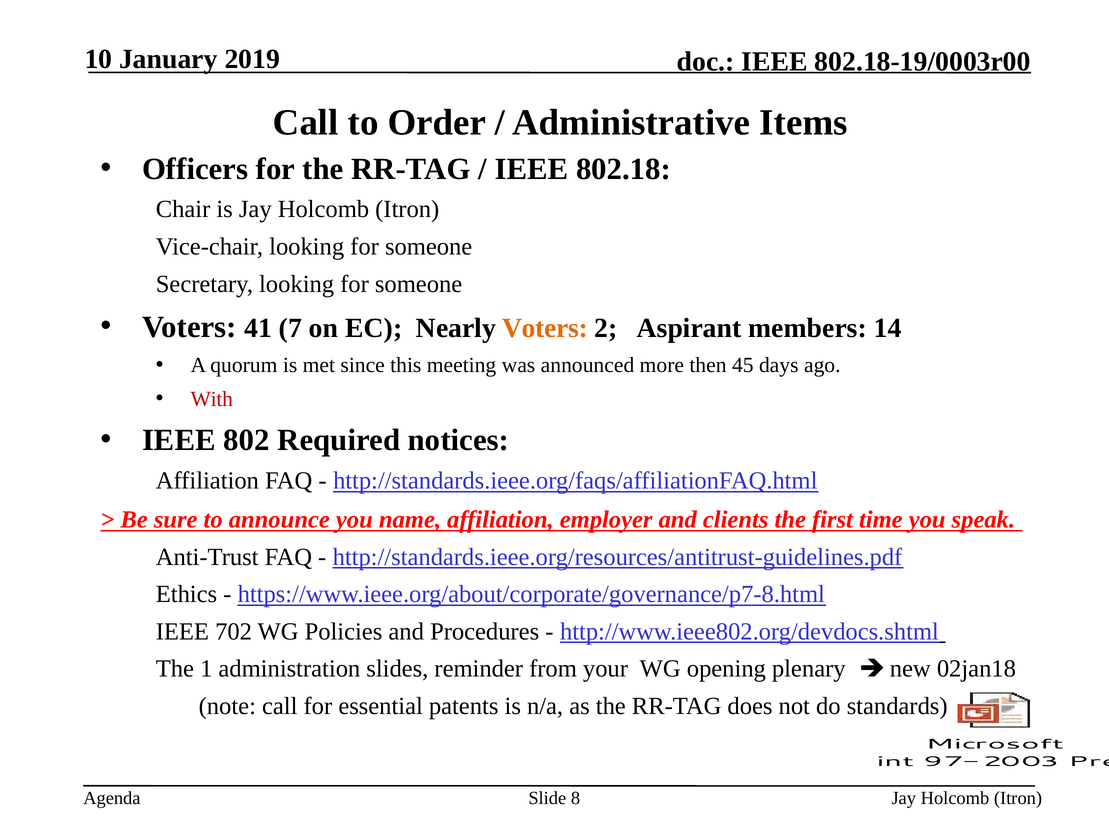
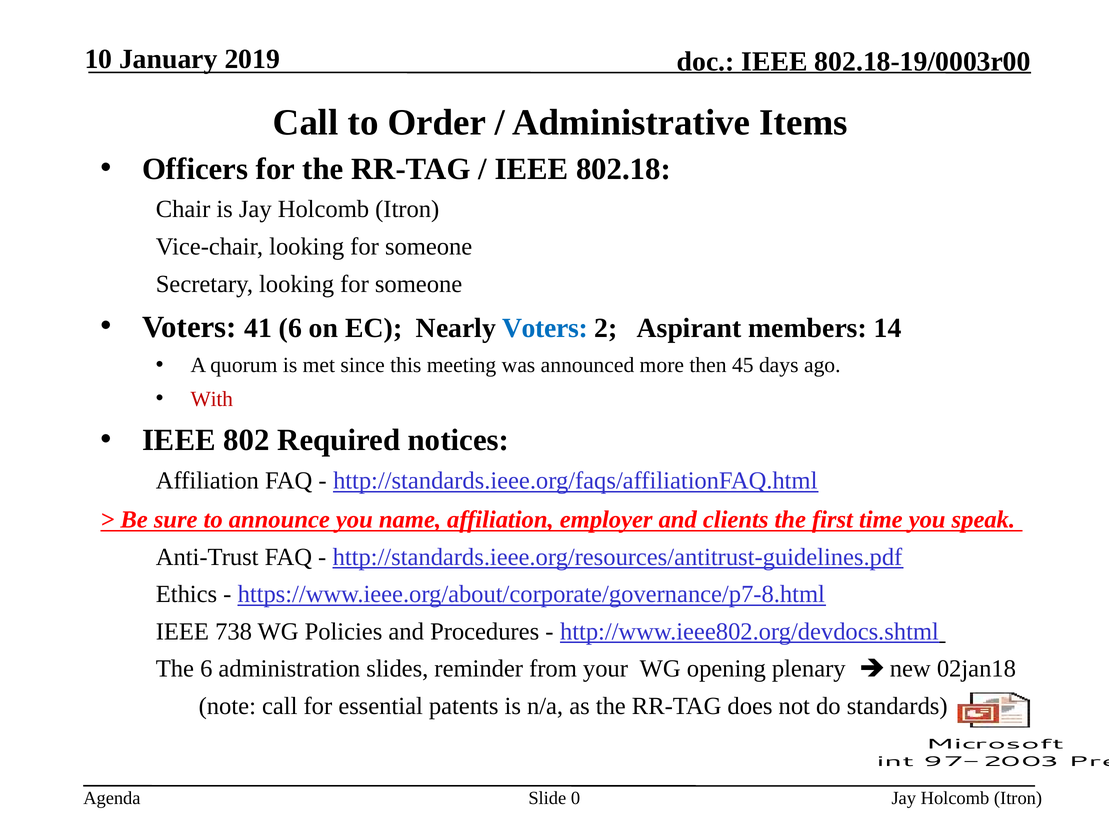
41 7: 7 -> 6
Voters at (545, 328) colour: orange -> blue
702: 702 -> 738
The 1: 1 -> 6
8: 8 -> 0
